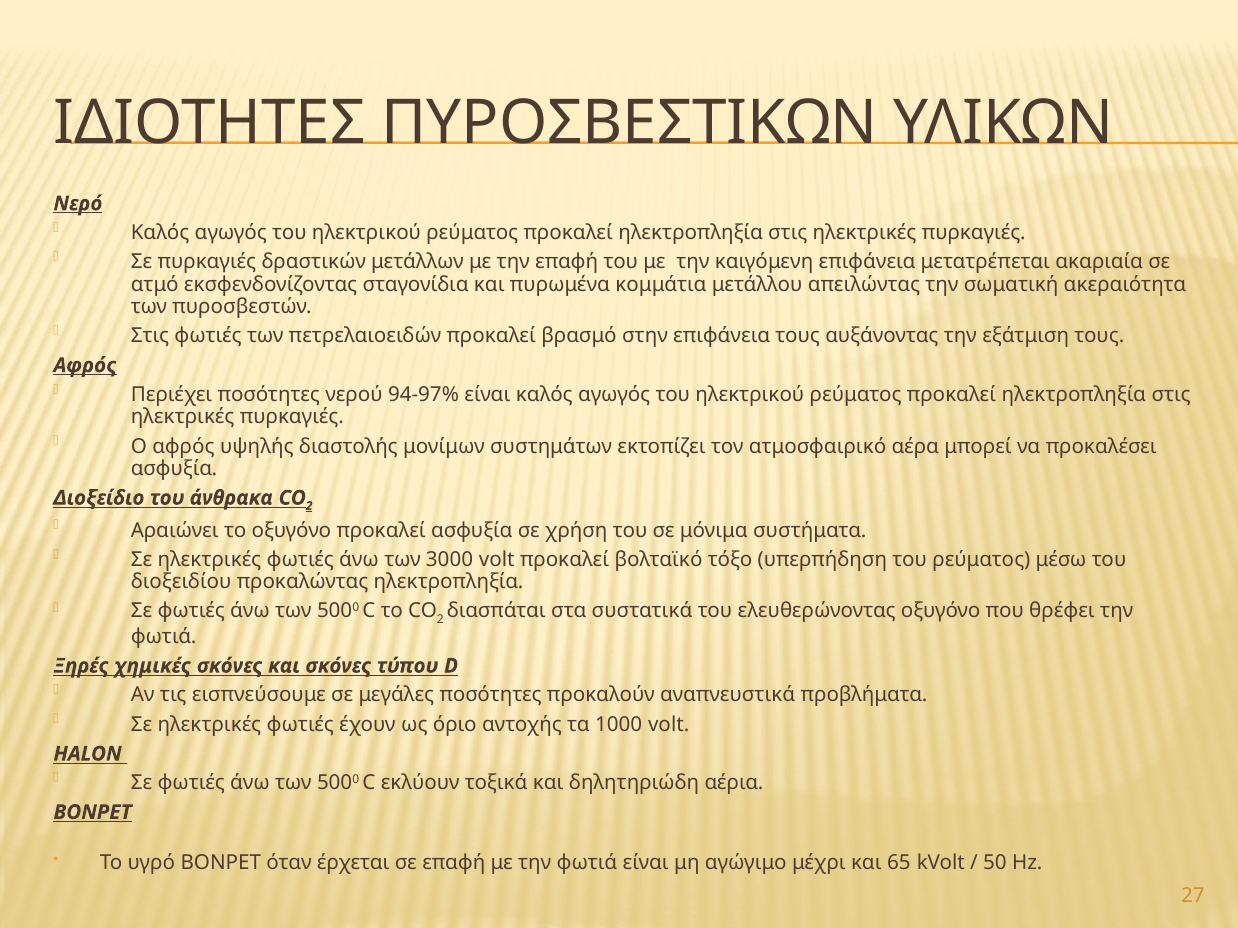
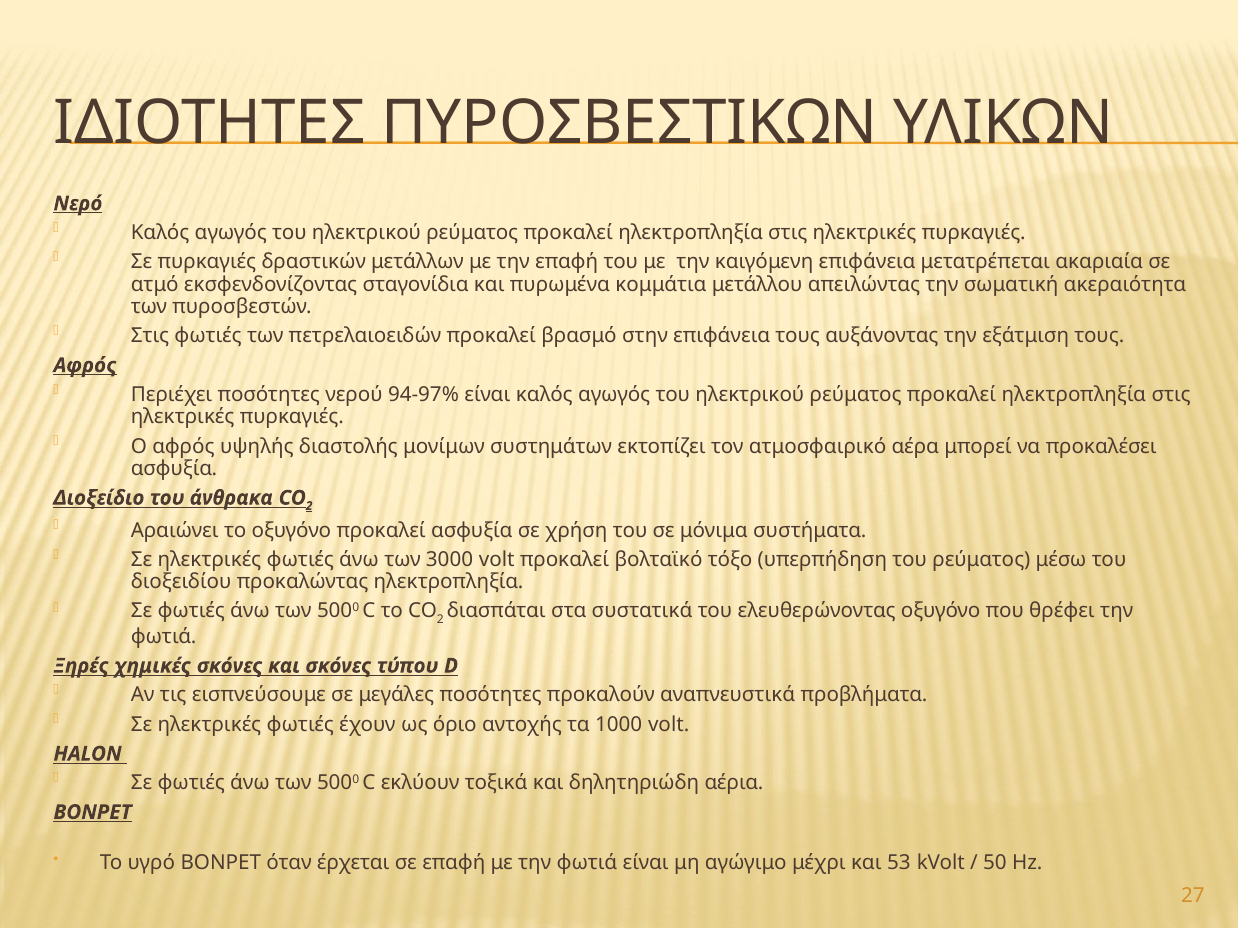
65: 65 -> 53
